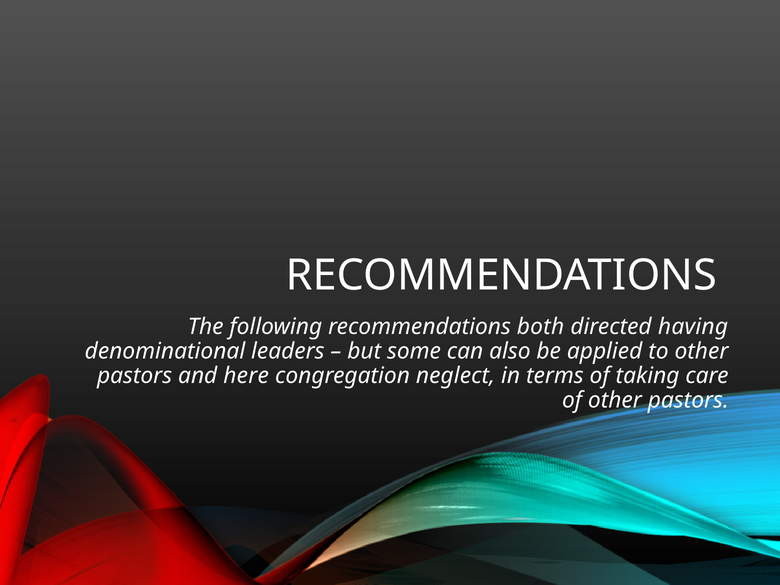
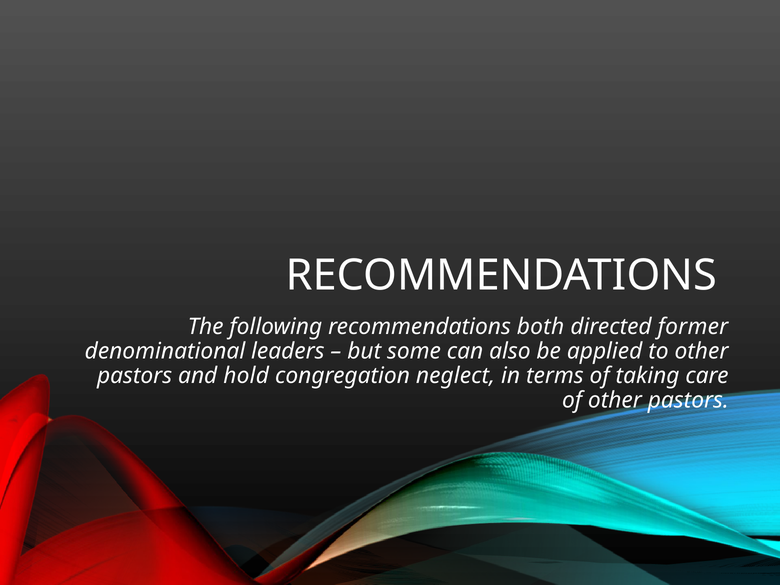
having: having -> former
here: here -> hold
